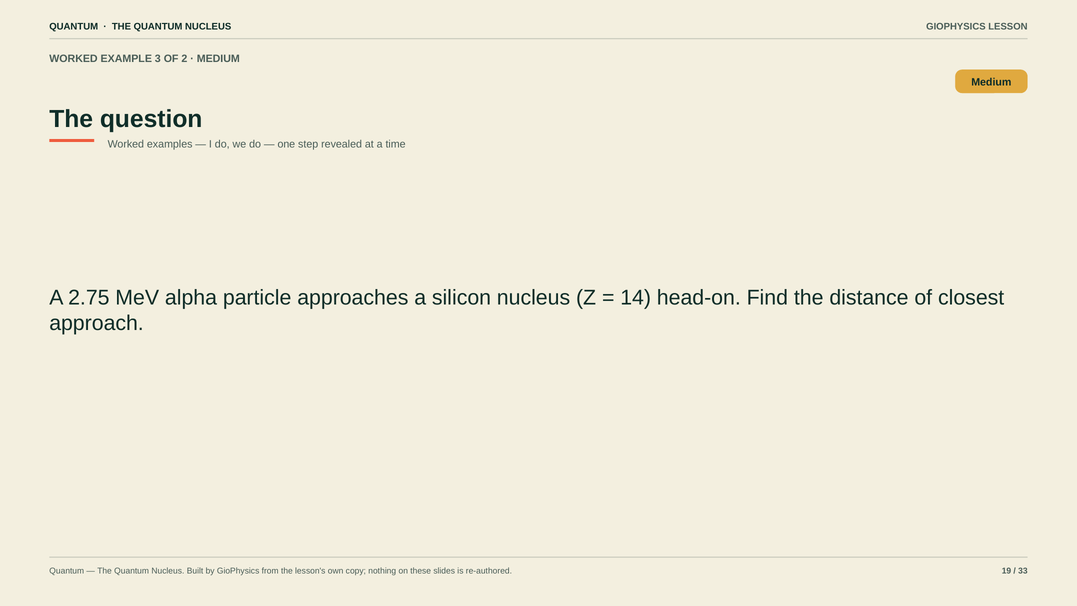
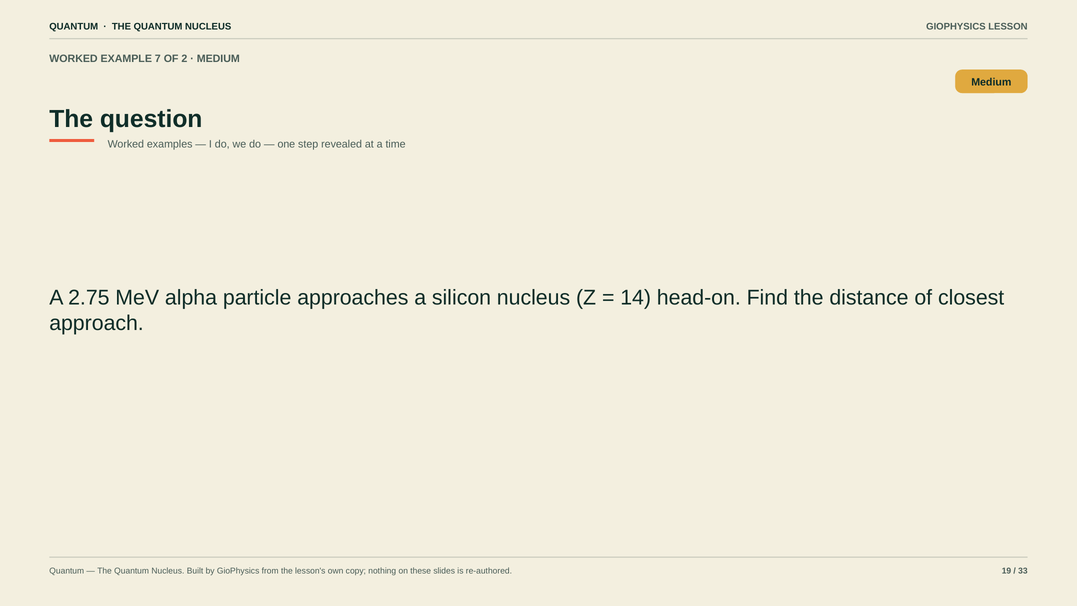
3: 3 -> 7
